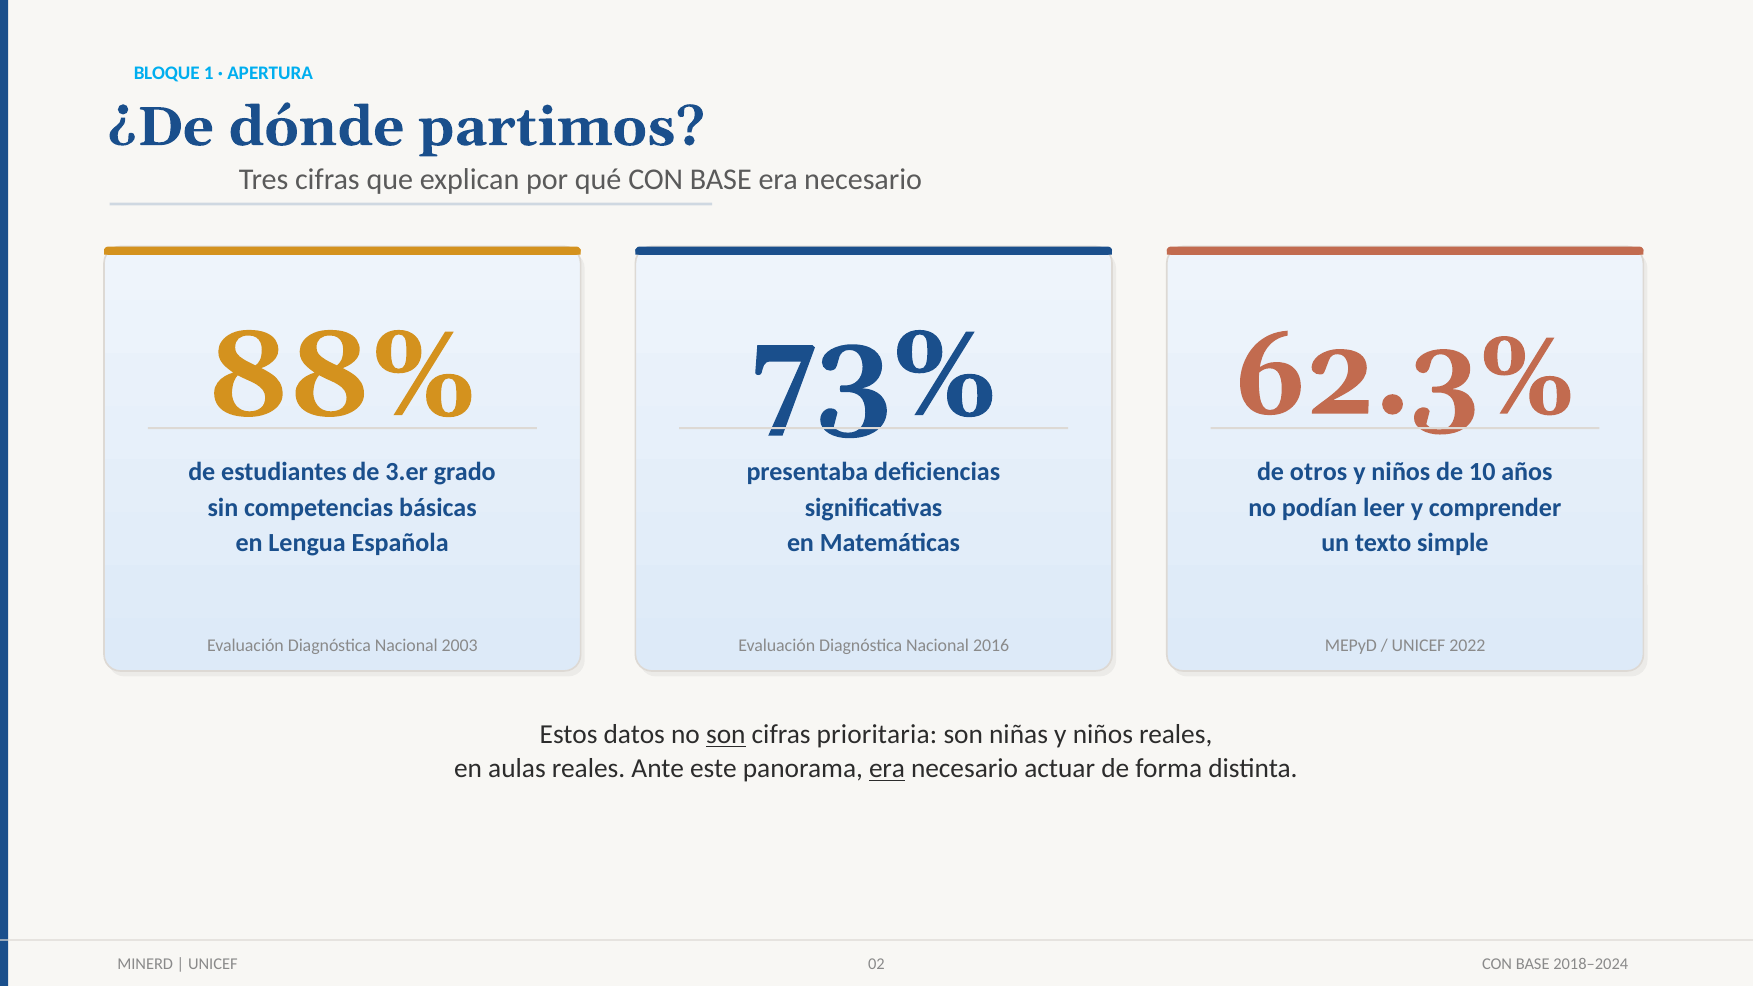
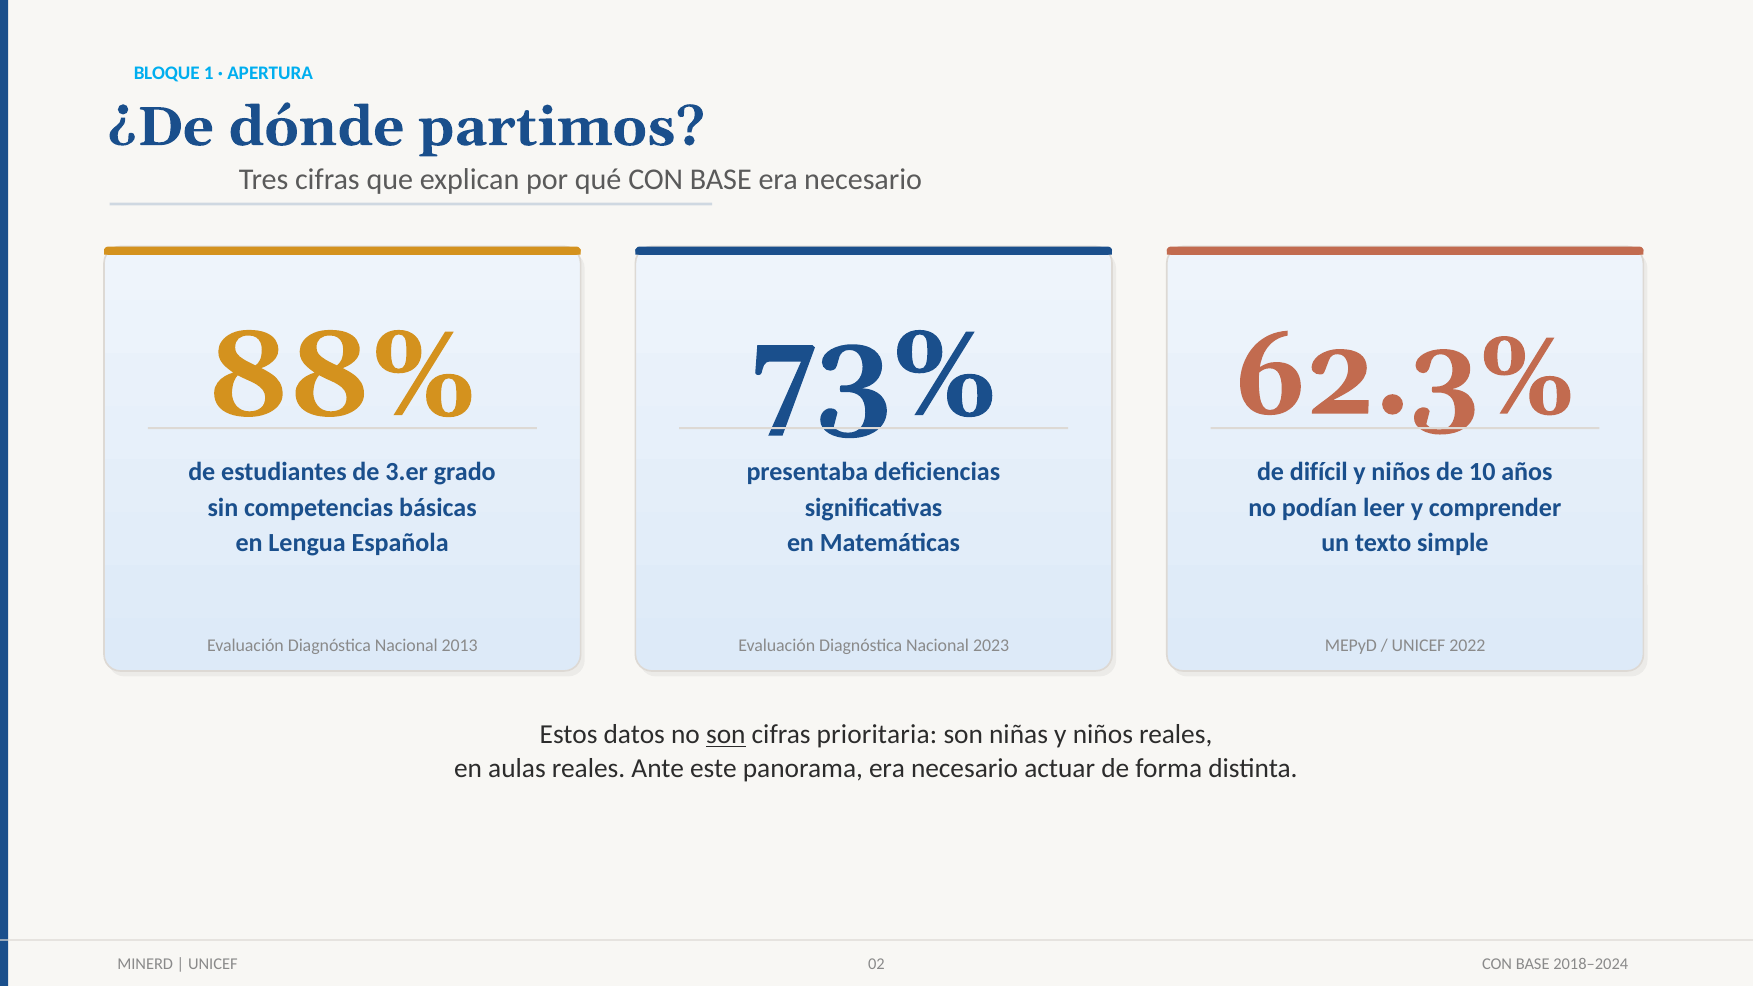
otros: otros -> difícil
2003: 2003 -> 2013
2016: 2016 -> 2023
era at (887, 769) underline: present -> none
